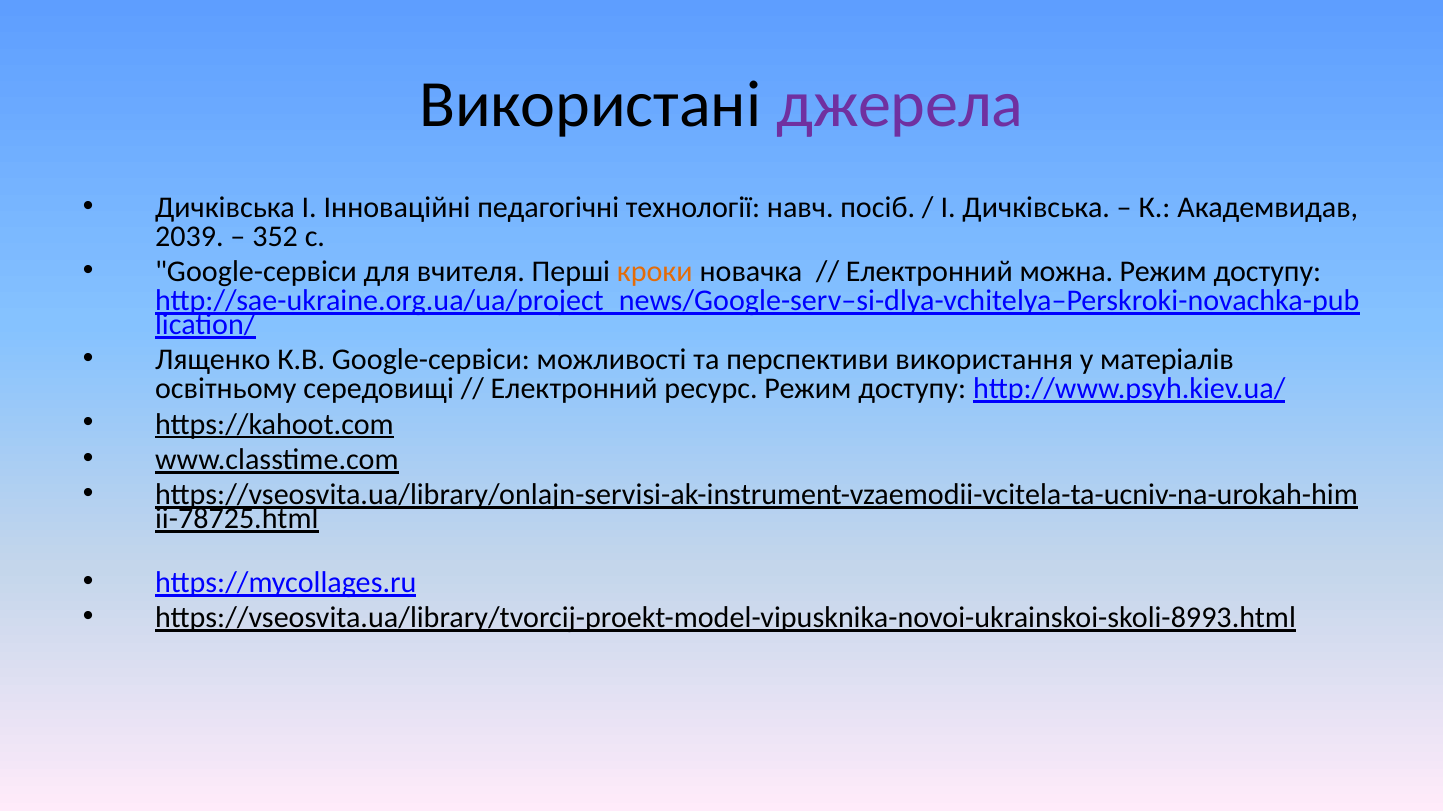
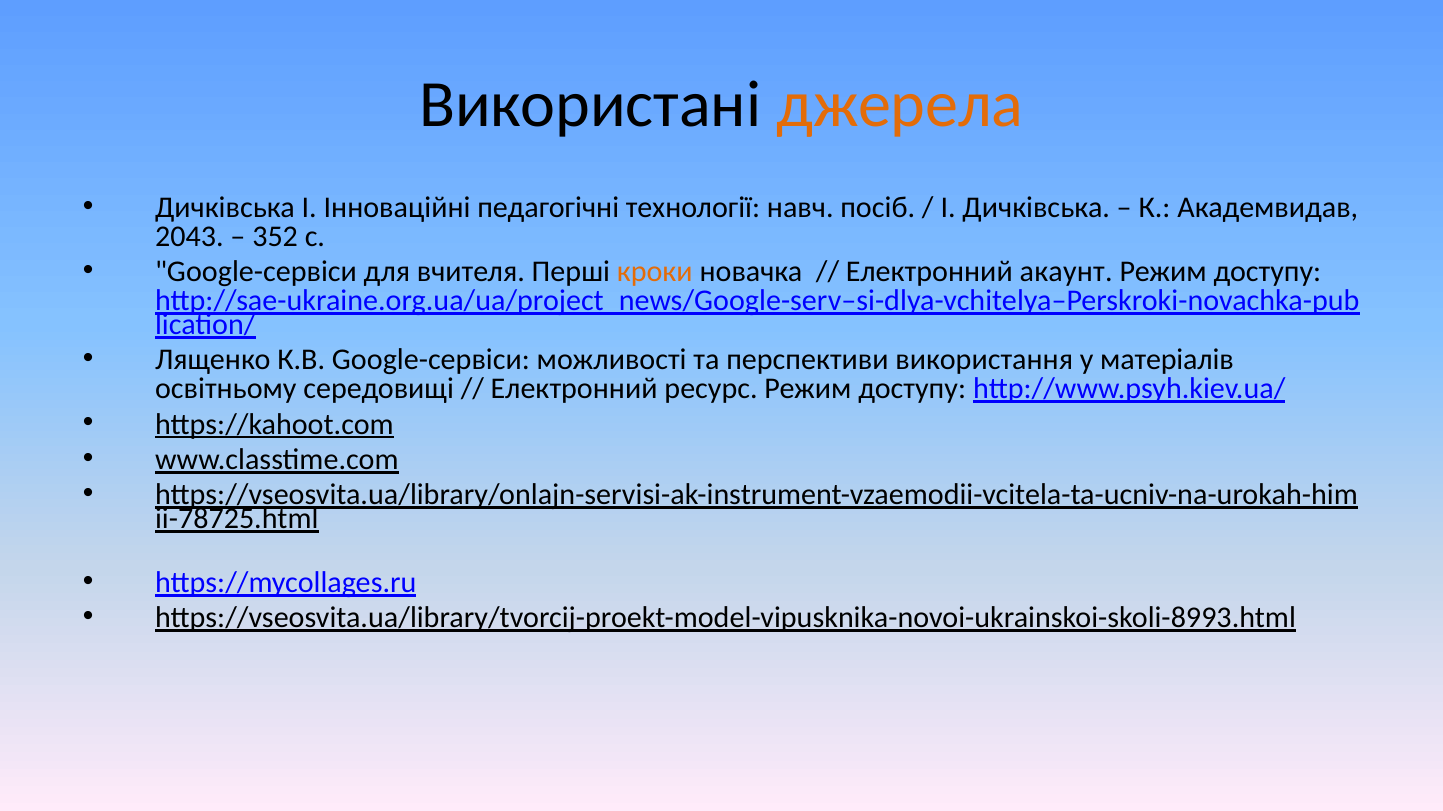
джерела colour: purple -> orange
2039: 2039 -> 2043
можна: можна -> акаунт
